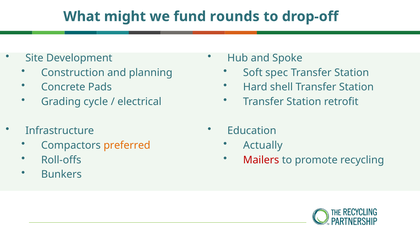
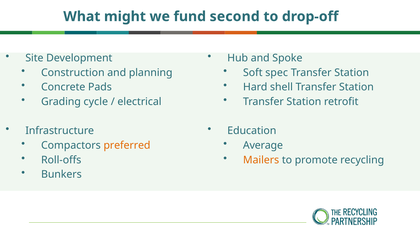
rounds: rounds -> second
Actually: Actually -> Average
Mailers colour: red -> orange
